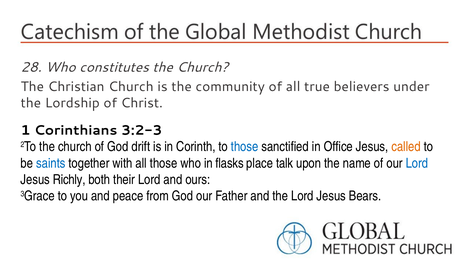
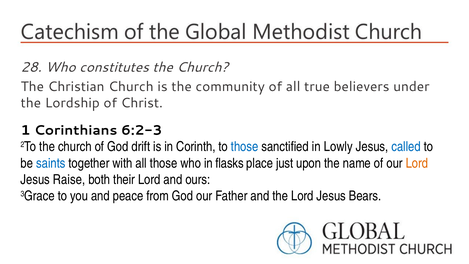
3:2-3: 3:2-3 -> 6:2-3
Office: Office -> Lowly
called colour: orange -> blue
talk: talk -> just
Lord at (417, 163) colour: blue -> orange
Richly: Richly -> Raise
